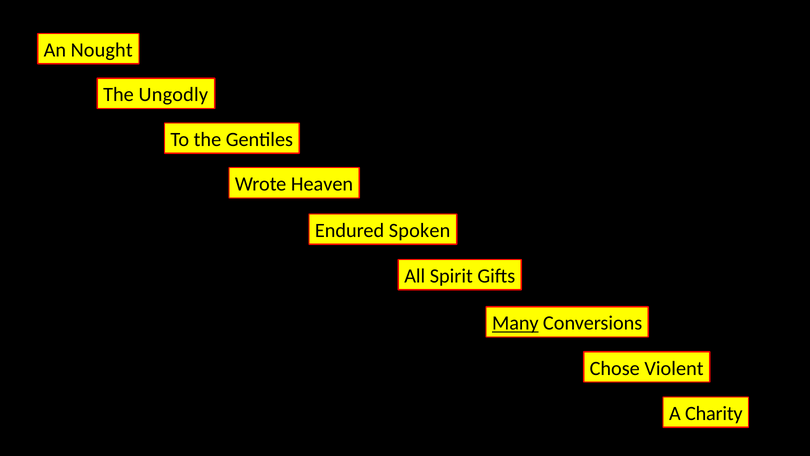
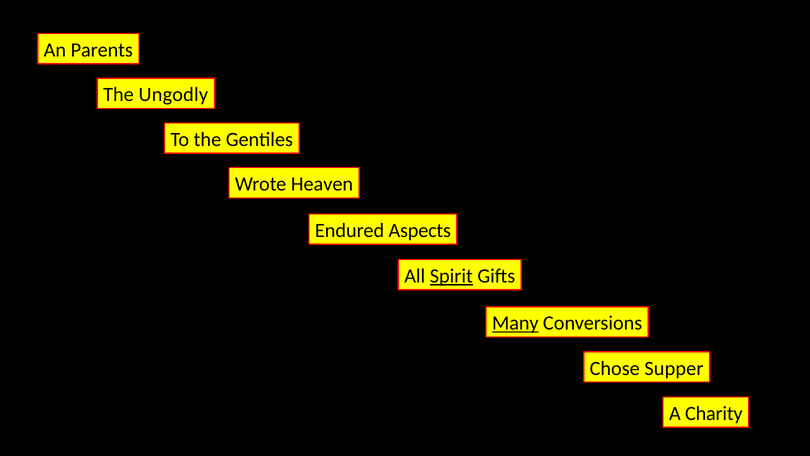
Nought: Nought -> Parents
Spoken: Spoken -> Aspects
Spirit underline: none -> present
Violent: Violent -> Supper
